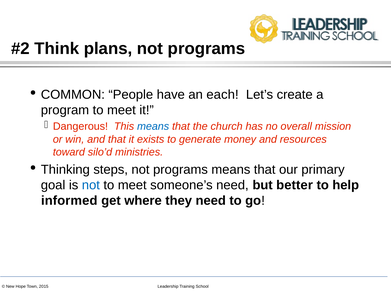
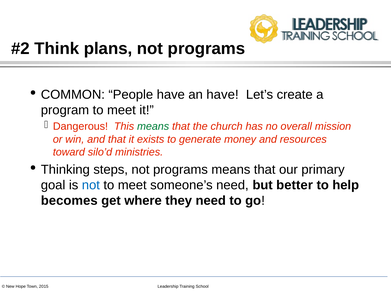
an each: each -> have
means at (153, 127) colour: blue -> green
informed: informed -> becomes
